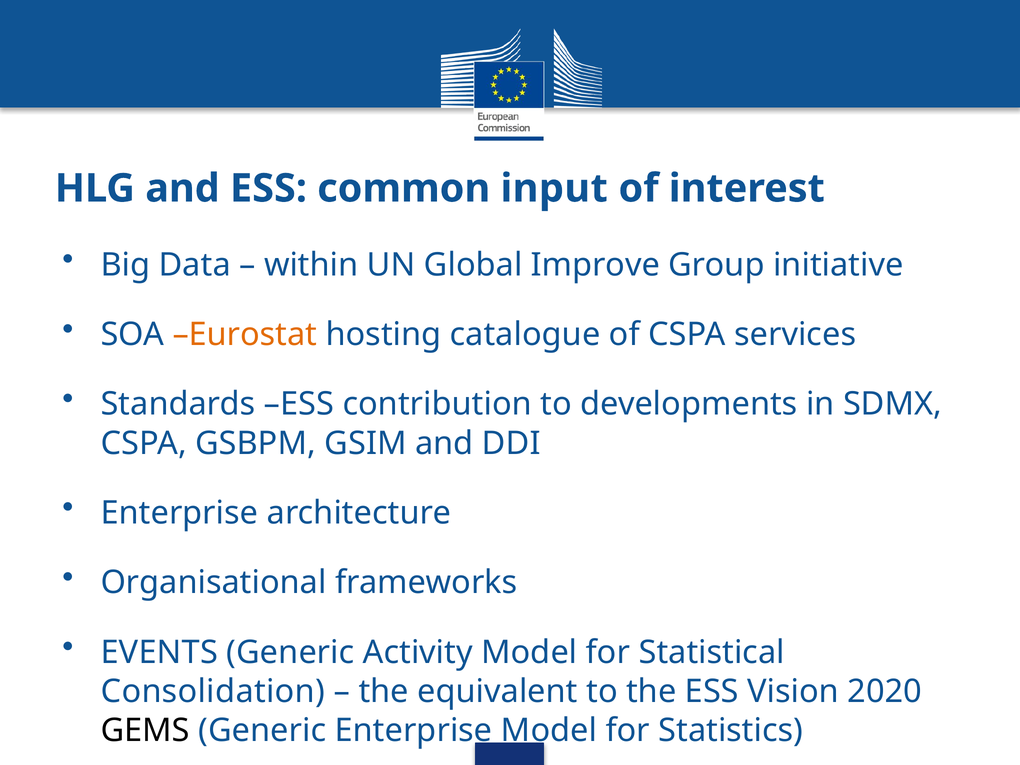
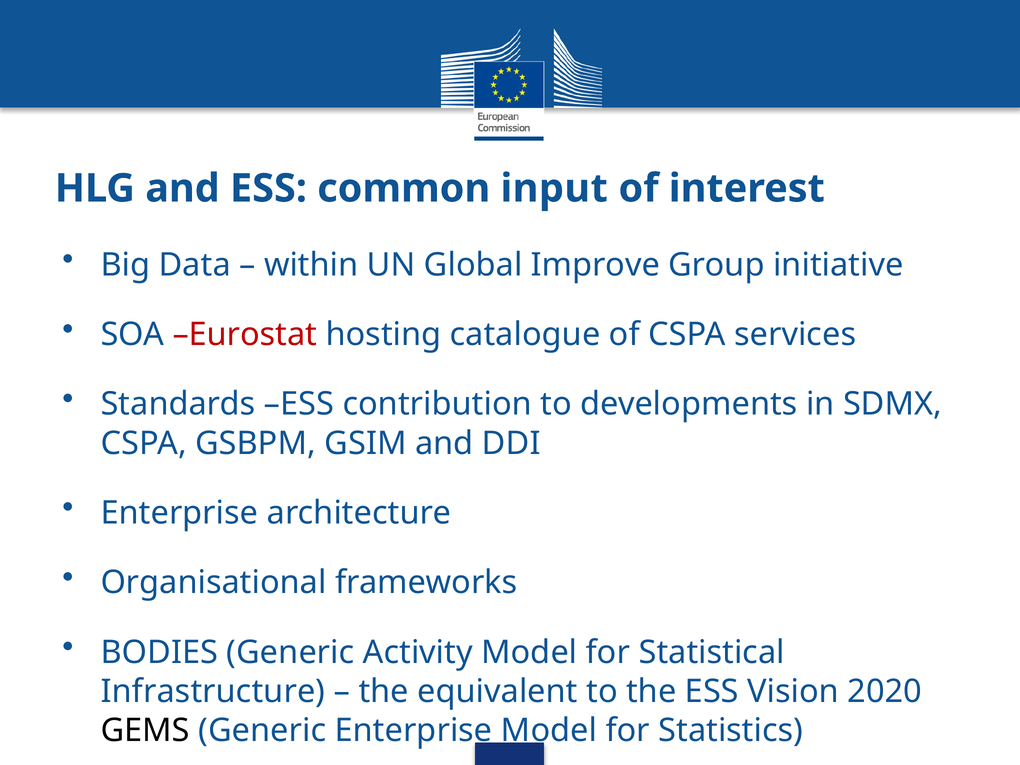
Eurostat colour: orange -> red
EVENTS: EVENTS -> BODIES
Consolidation: Consolidation -> Infrastructure
